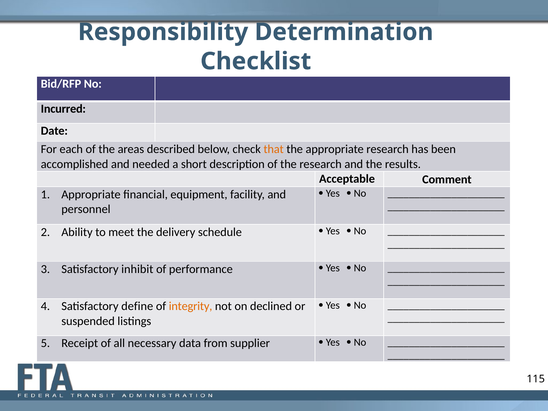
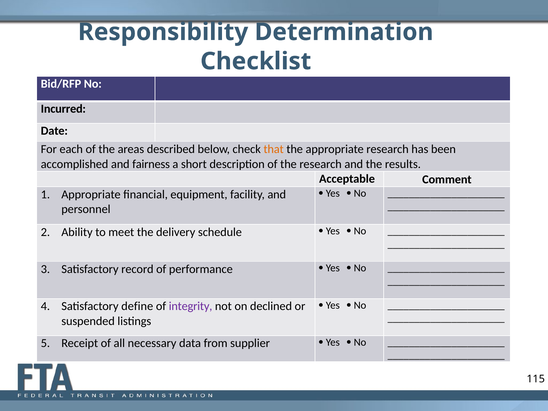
needed: needed -> fairness
inhibit: inhibit -> record
integrity colour: orange -> purple
